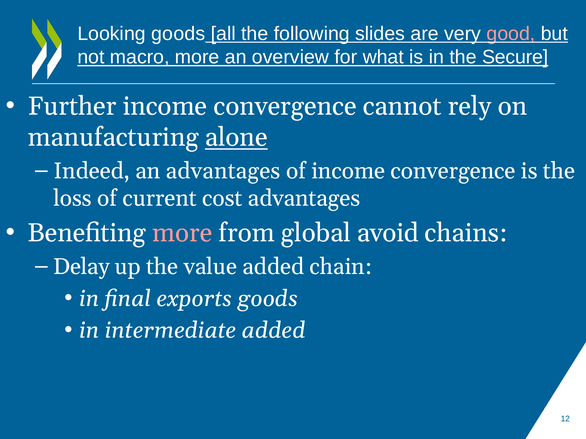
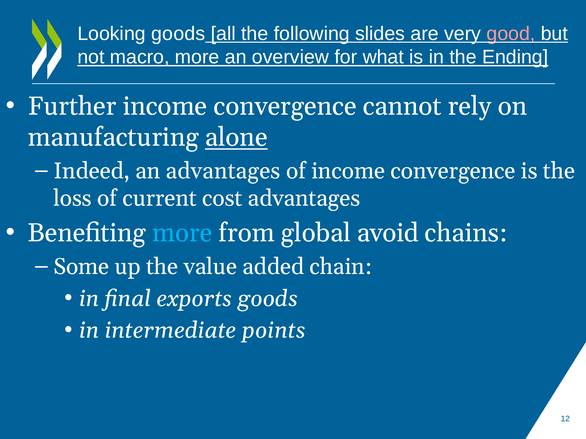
Secure: Secure -> Ending
more at (182, 233) colour: pink -> light blue
Delay: Delay -> Some
intermediate added: added -> points
